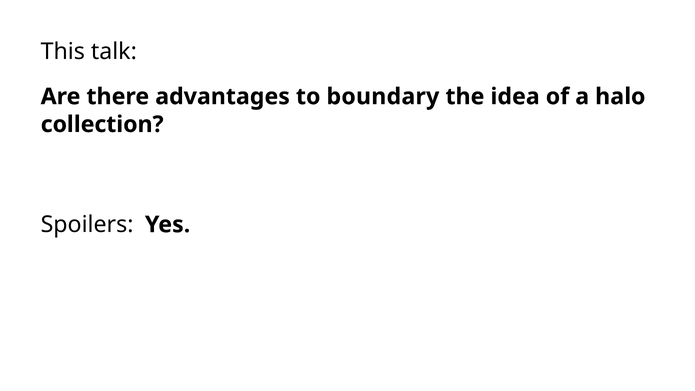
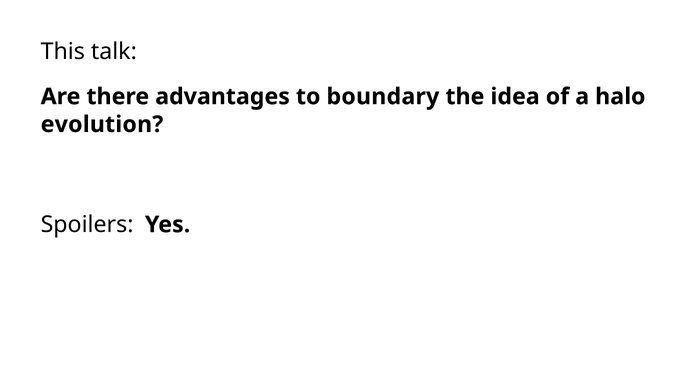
collection: collection -> evolution
